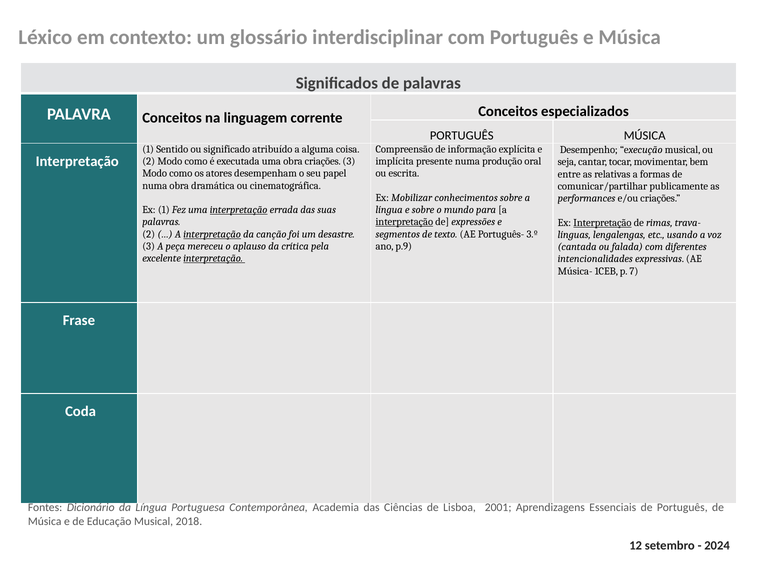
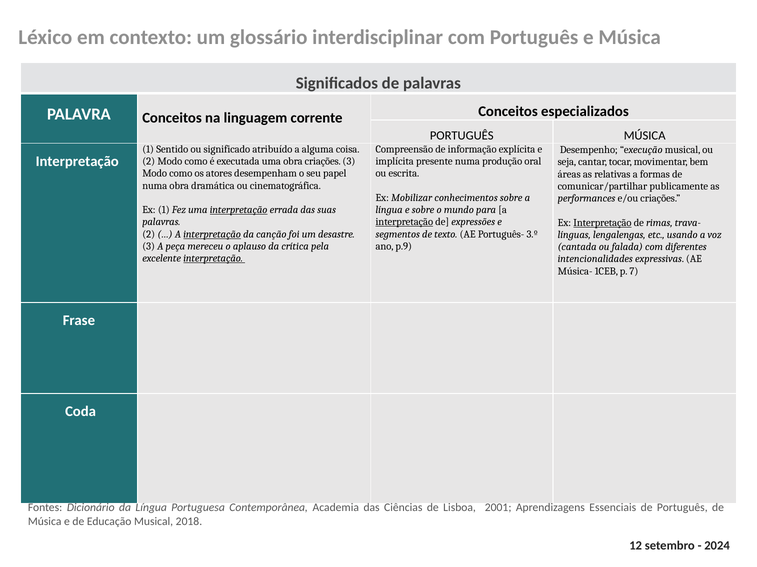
entre: entre -> áreas
